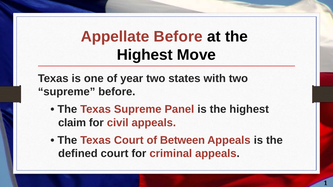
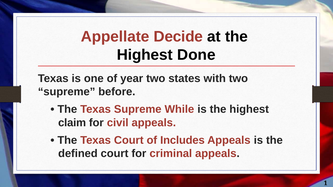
Appellate Before: Before -> Decide
Move: Move -> Done
Panel: Panel -> While
Between: Between -> Includes
